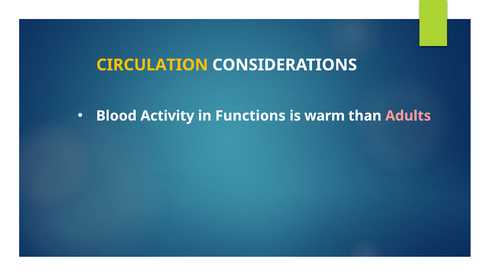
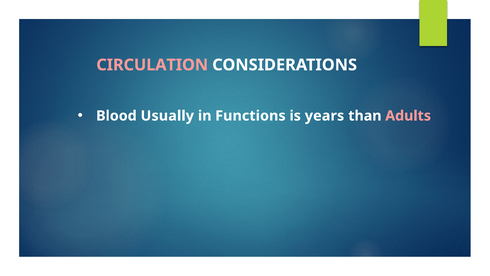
CIRCULATION colour: yellow -> pink
Activity: Activity -> Usually
warm: warm -> years
